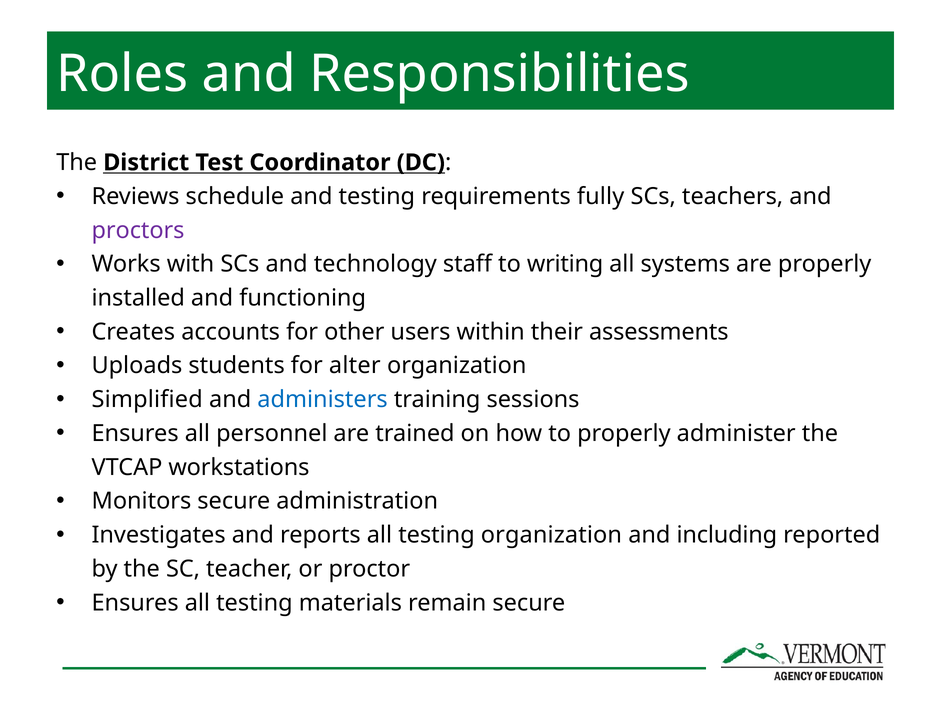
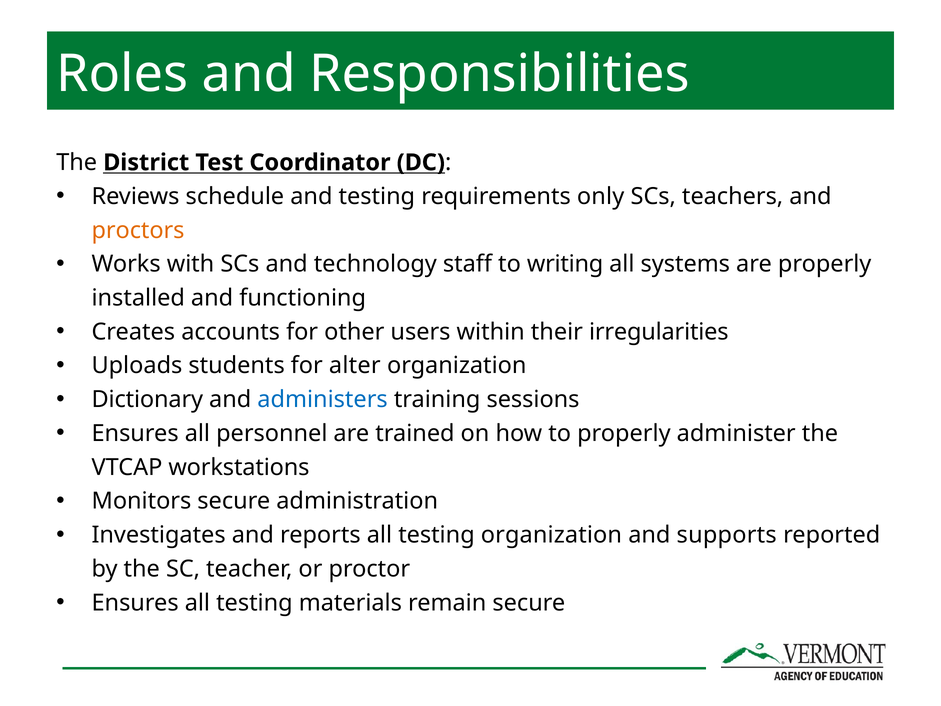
fully: fully -> only
proctors colour: purple -> orange
assessments: assessments -> irregularities
Simplified: Simplified -> Dictionary
including: including -> supports
